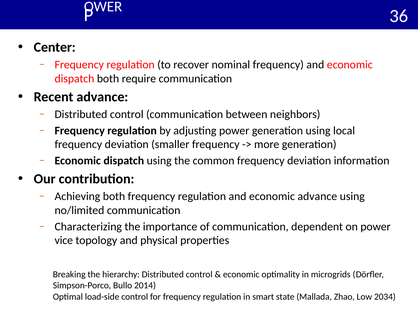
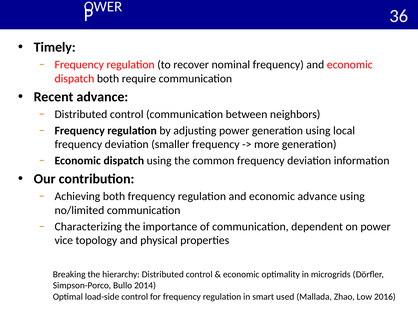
Center: Center -> Timely
state: state -> used
2034: 2034 -> 2016
